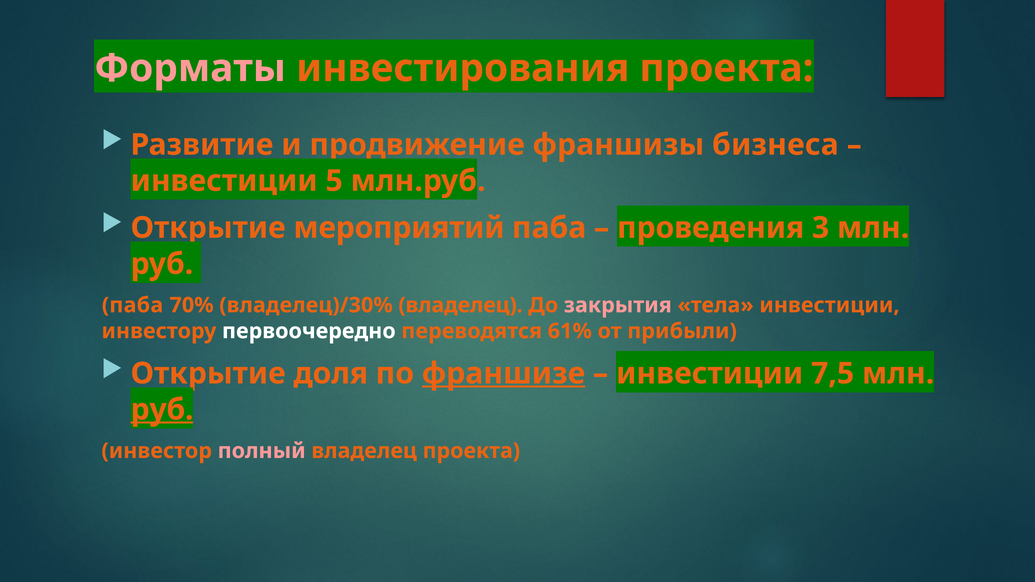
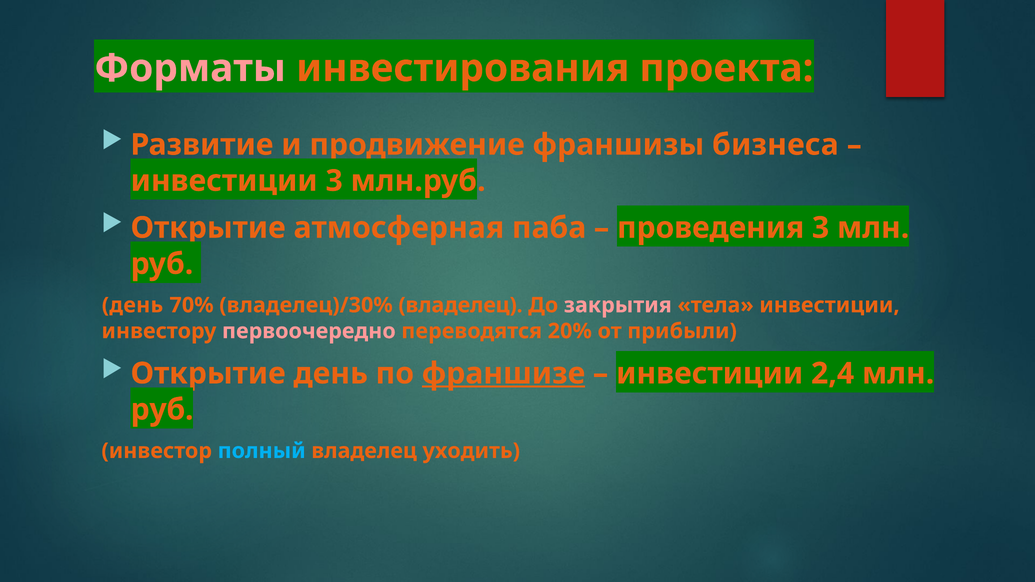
инвестиции 5: 5 -> 3
мероприятий: мероприятий -> атмосферная
паба at (133, 305): паба -> день
первоочередно colour: white -> pink
61%: 61% -> 20%
доля at (331, 374): доля -> день
7,5: 7,5 -> 2,4
руб at (162, 410) underline: present -> none
полный colour: pink -> light blue
владелец проекта: проекта -> уходить
